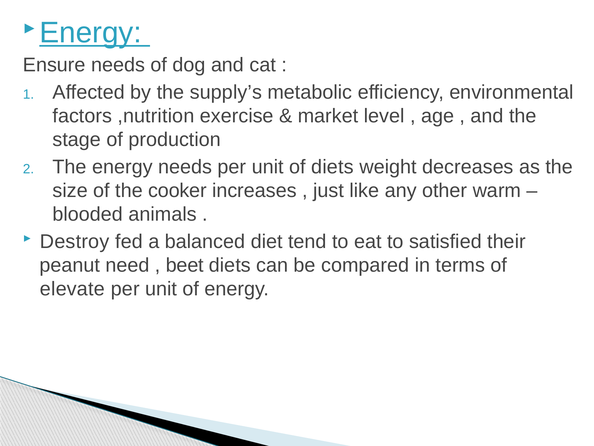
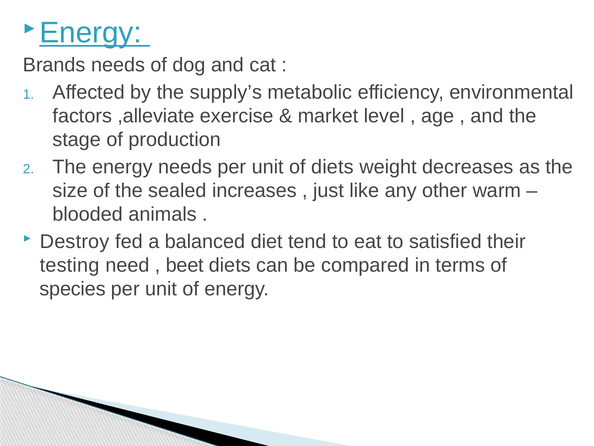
Ensure: Ensure -> Brands
,nutrition: ,nutrition -> ,alleviate
cooker: cooker -> sealed
peanut: peanut -> testing
elevate: elevate -> species
